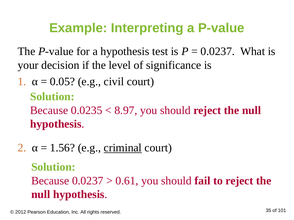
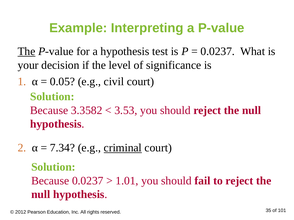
The at (27, 51) underline: none -> present
0.0235: 0.0235 -> 3.3582
8.97: 8.97 -> 3.53
1.56: 1.56 -> 7.34
0.61: 0.61 -> 1.01
